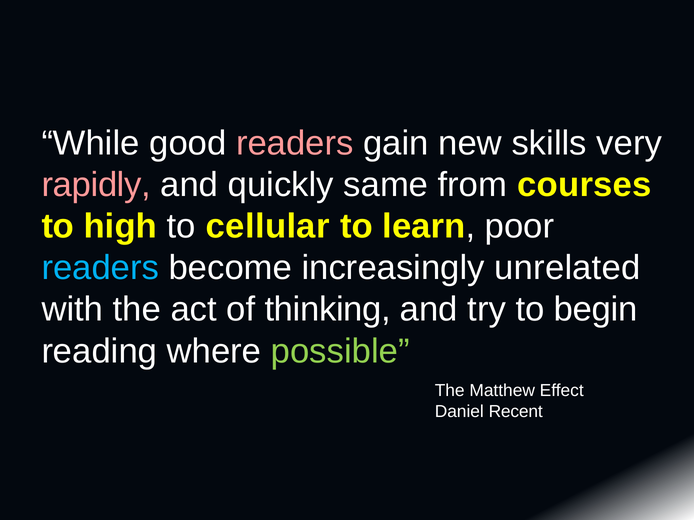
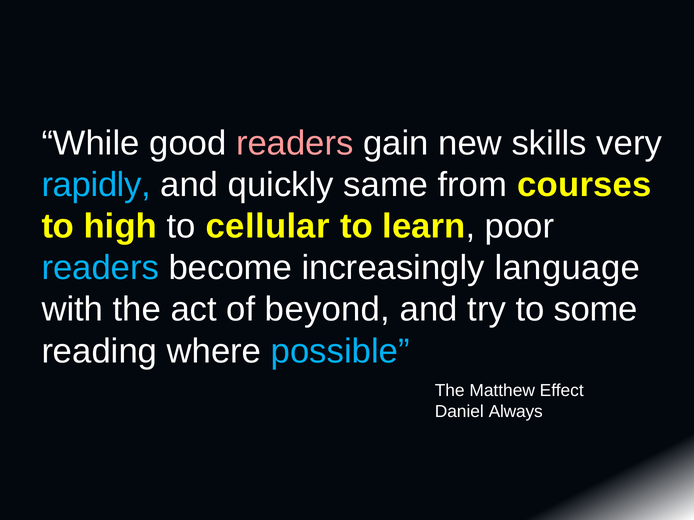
rapidly colour: pink -> light blue
unrelated: unrelated -> language
thinking: thinking -> beyond
begin: begin -> some
possible colour: light green -> light blue
Recent: Recent -> Always
